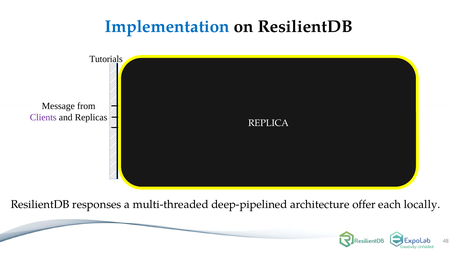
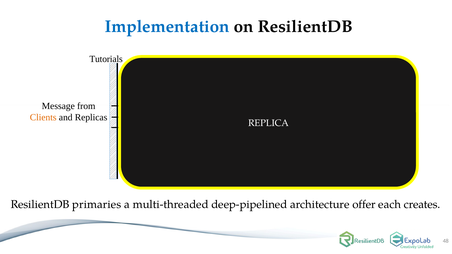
Clients at (43, 118) colour: purple -> orange
responses: responses -> primaries
locally: locally -> creates
